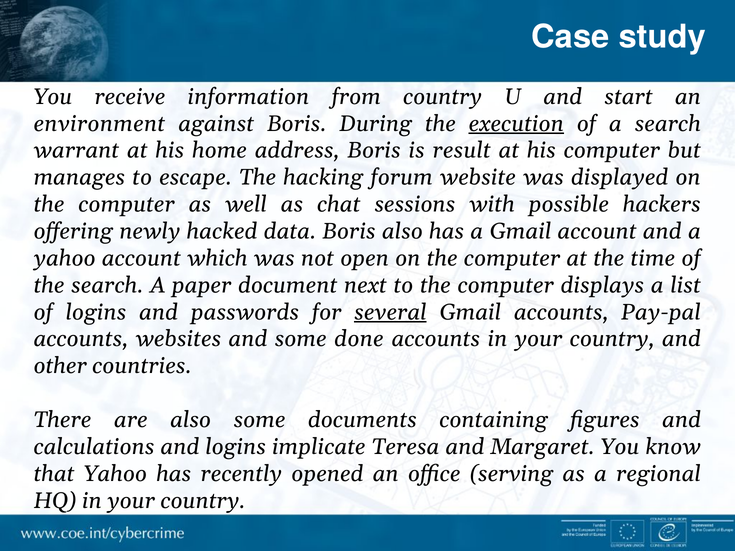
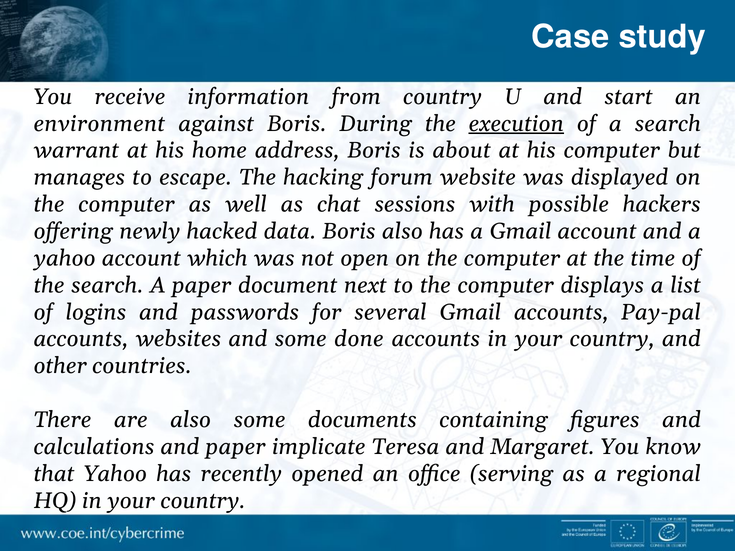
result: result -> about
several underline: present -> none
and logins: logins -> paper
